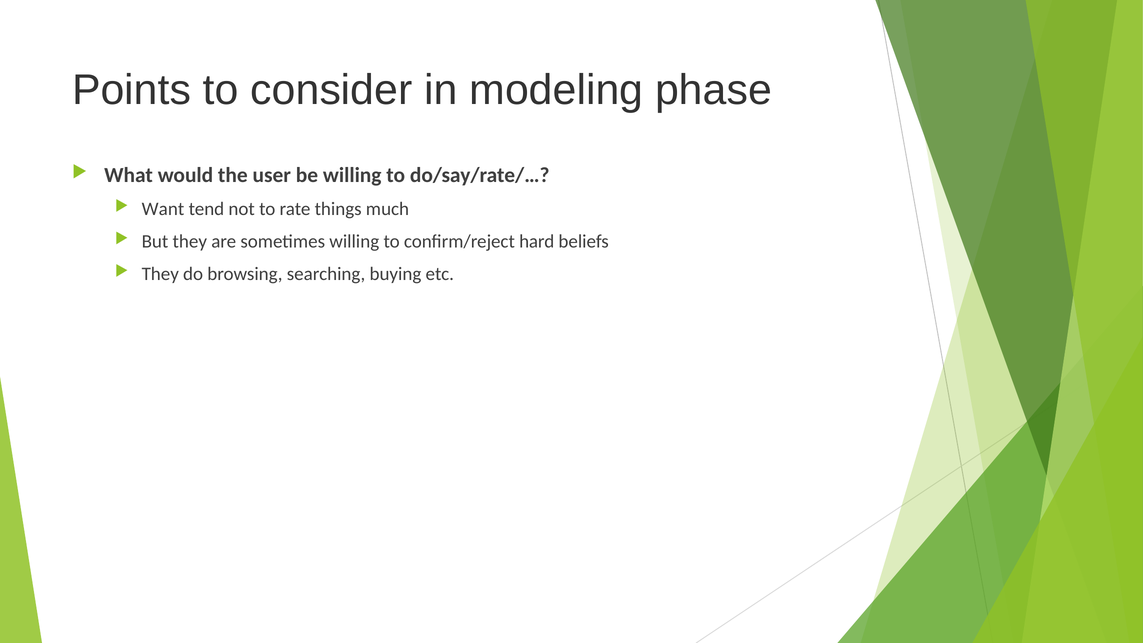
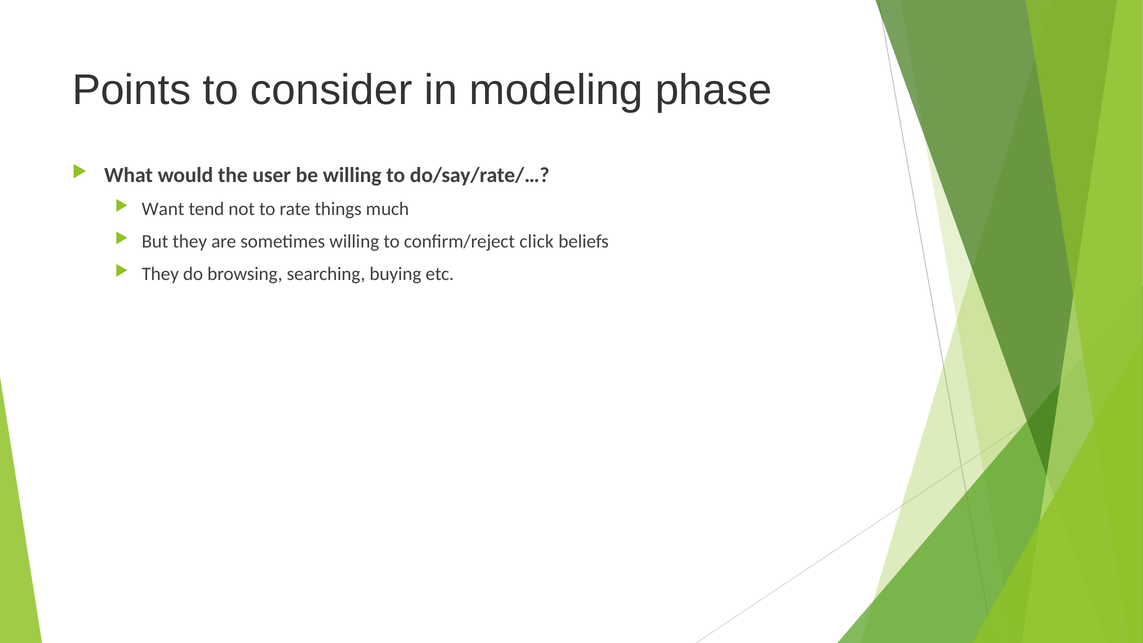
hard: hard -> click
